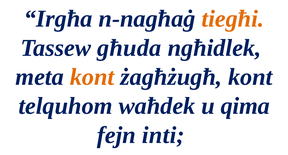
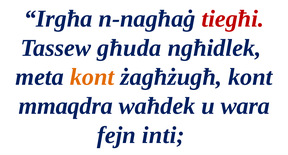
tiegħi colour: orange -> red
telquhom: telquhom -> mmaqdra
qima: qima -> wara
